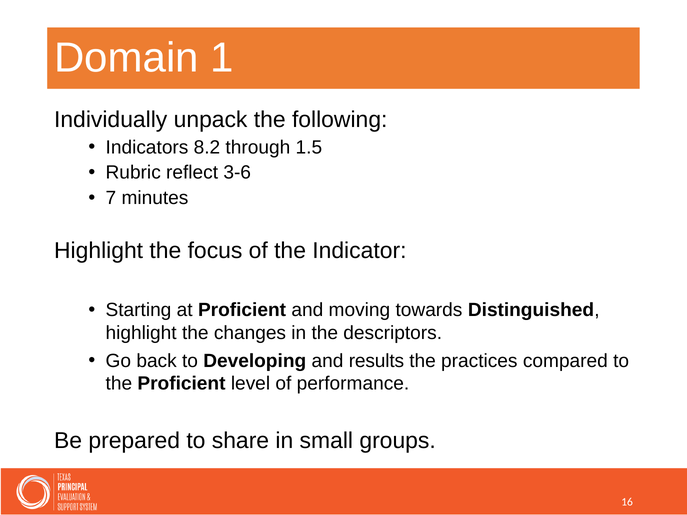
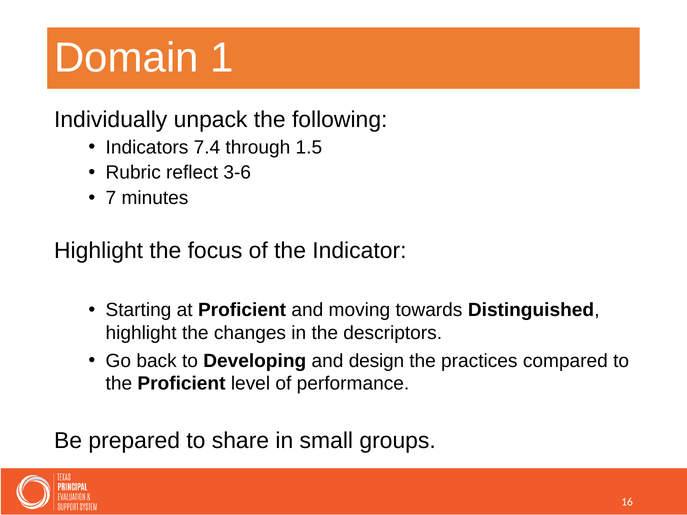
8.2: 8.2 -> 7.4
results: results -> design
